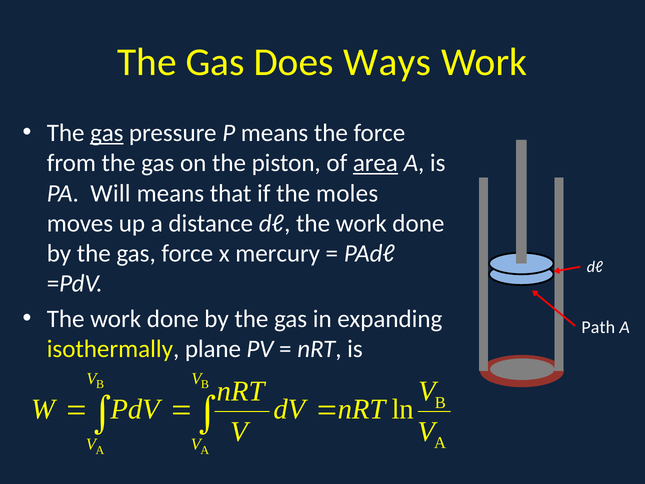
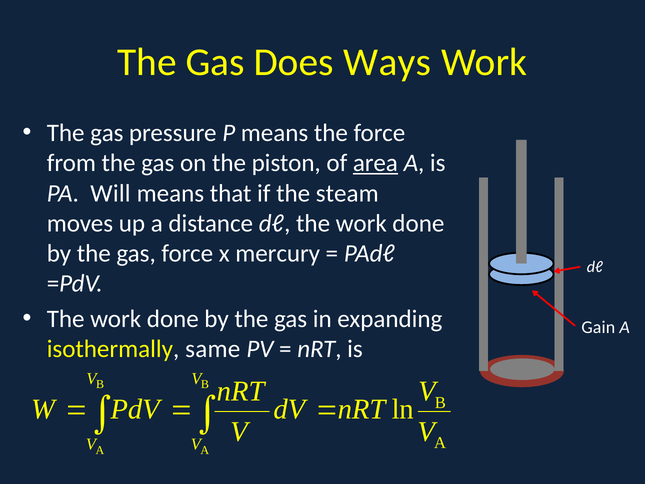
gas at (107, 133) underline: present -> none
moles: moles -> steam
Path: Path -> Gain
plane: plane -> same
